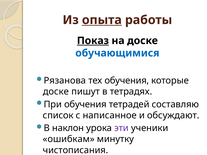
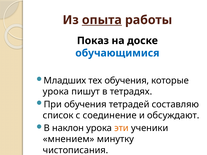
Показ underline: present -> none
Рязанова: Рязанова -> Младших
доске at (56, 92): доске -> урока
написанное: написанное -> соединение
эти colour: purple -> orange
ошибкам: ошибкам -> мнением
